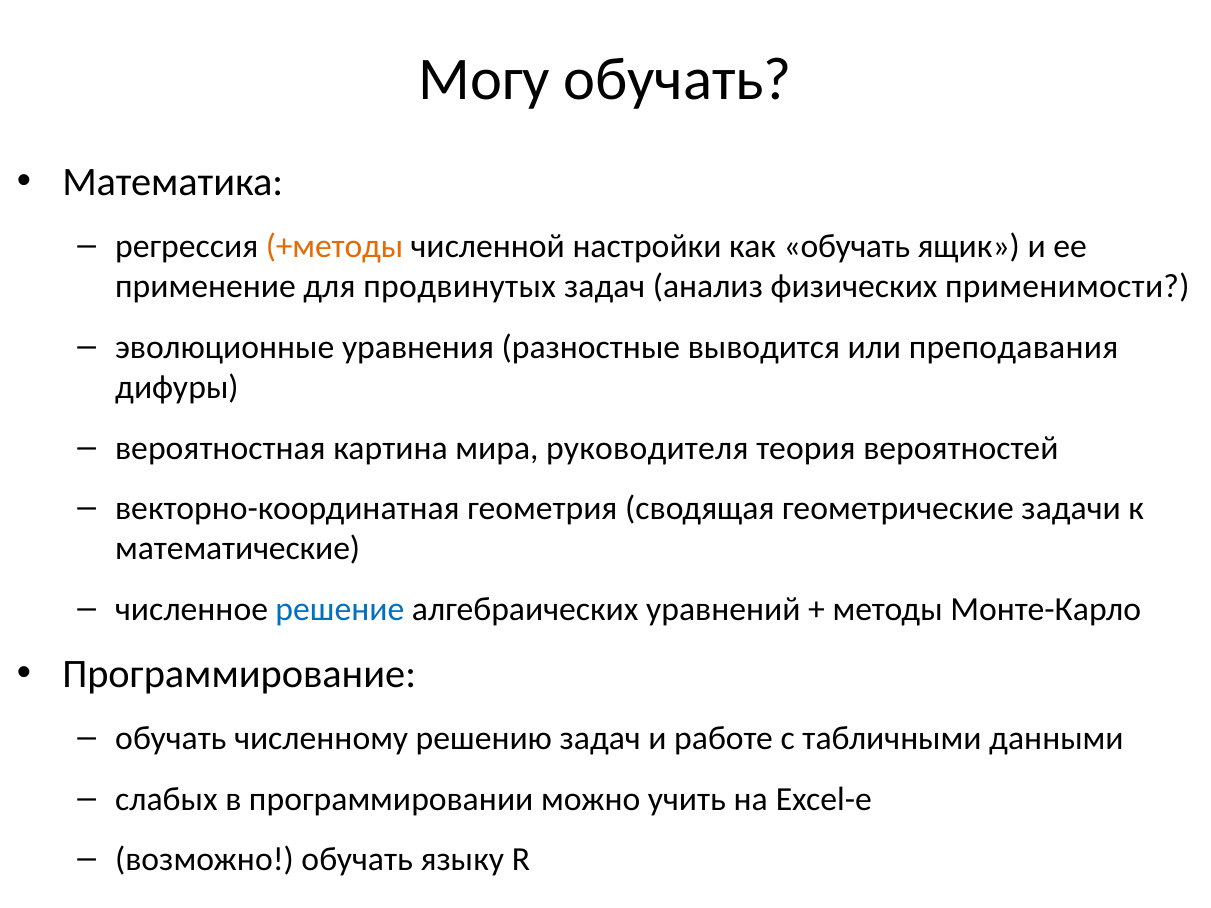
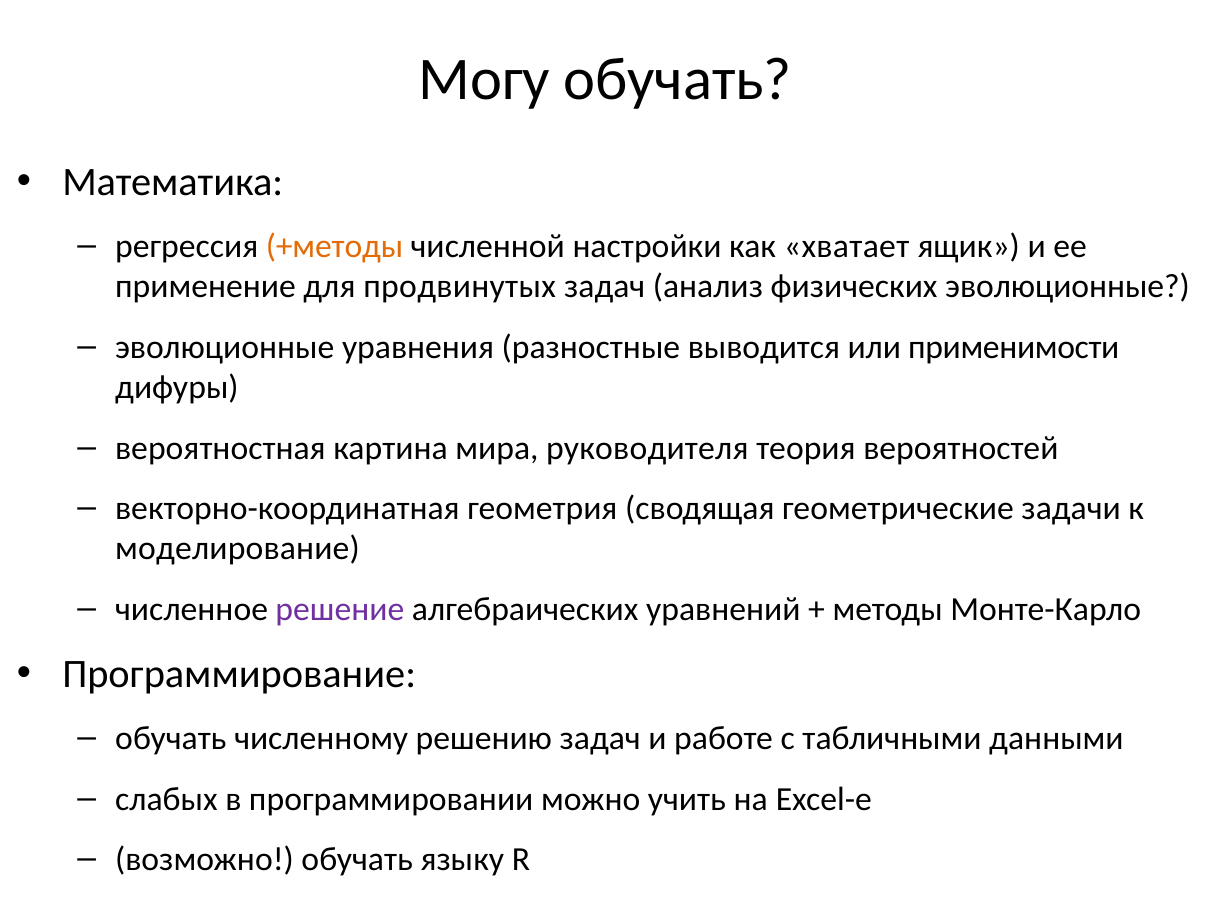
как обучать: обучать -> хватает
физических применимости: применимости -> эволюционные
преподавания: преподавания -> применимости
математические: математические -> моделирование
решение colour: blue -> purple
